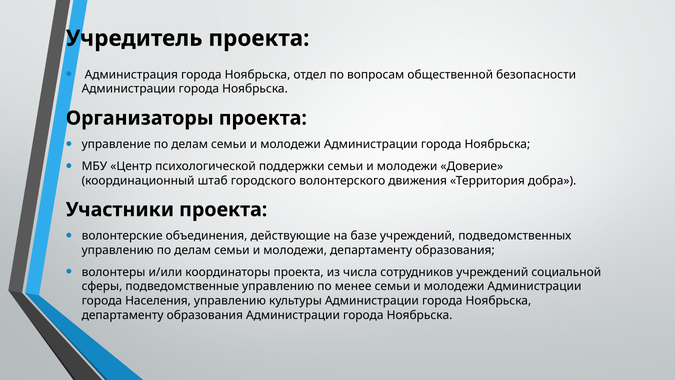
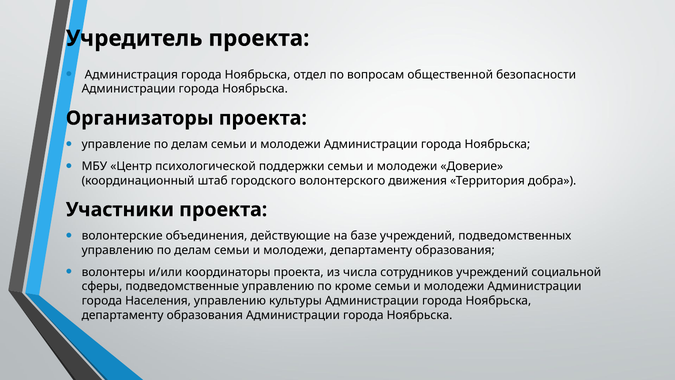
менее: менее -> кроме
